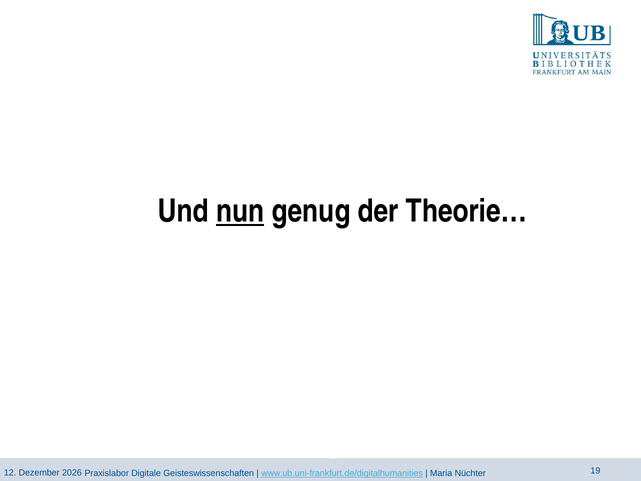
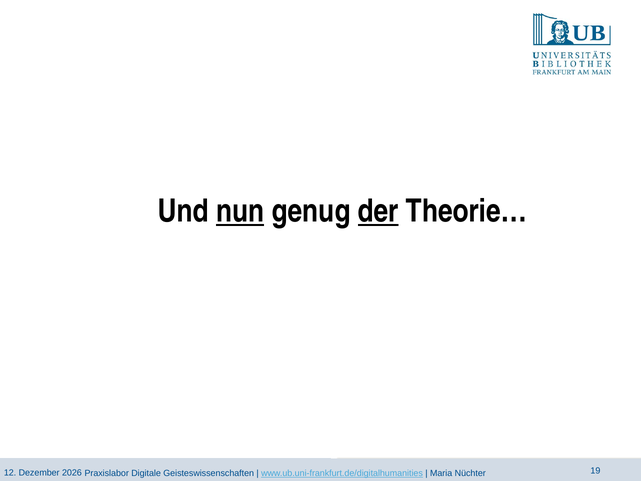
der underline: none -> present
